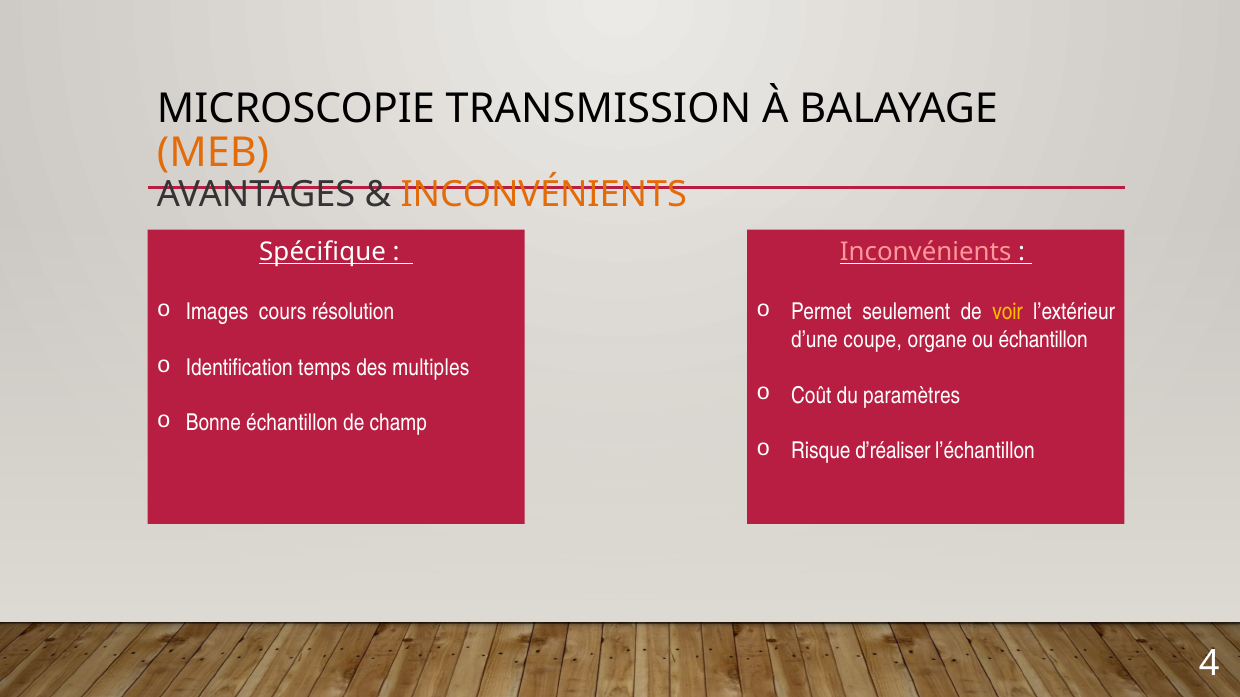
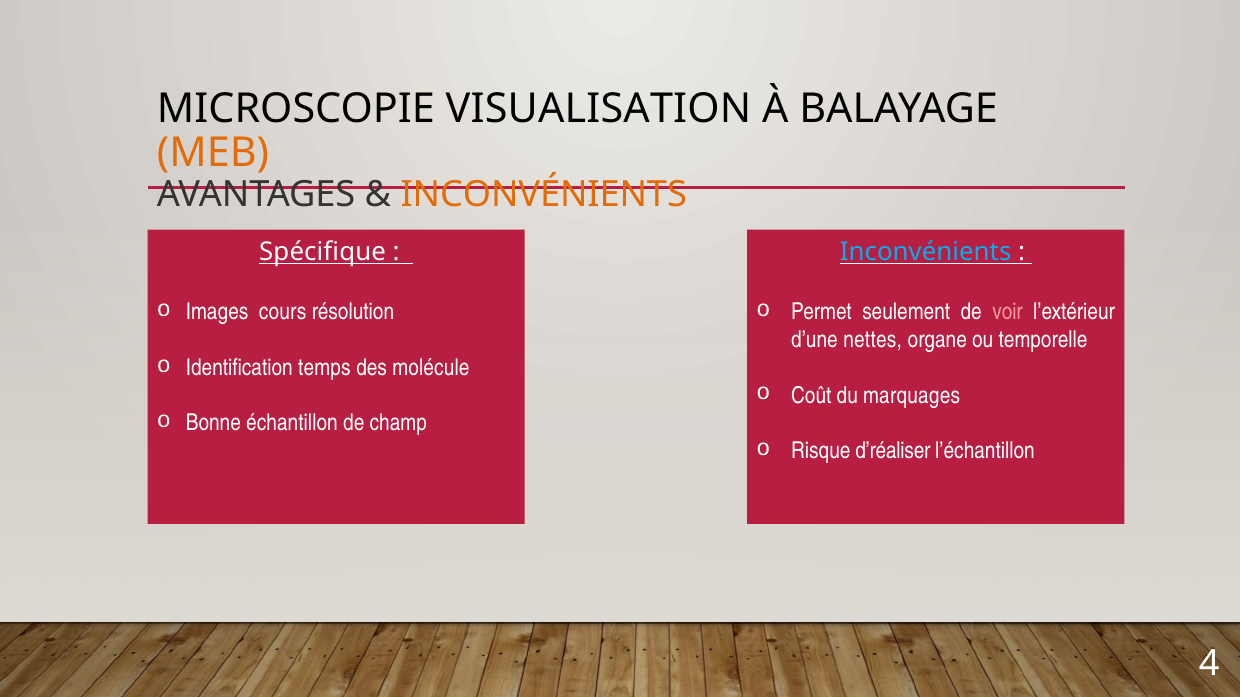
TRANSMISSION: TRANSMISSION -> VISUALISATION
Inconvénients at (926, 252) colour: pink -> light blue
voir colour: yellow -> pink
coupe: coupe -> nettes
ou échantillon: échantillon -> temporelle
multiples: multiples -> molécule
paramètres: paramètres -> marquages
